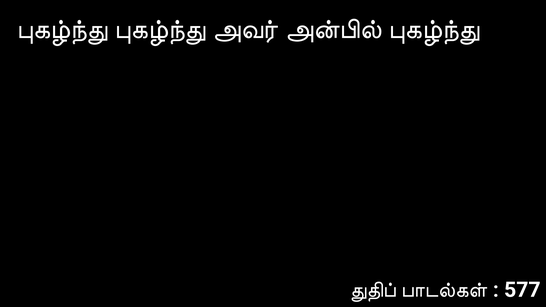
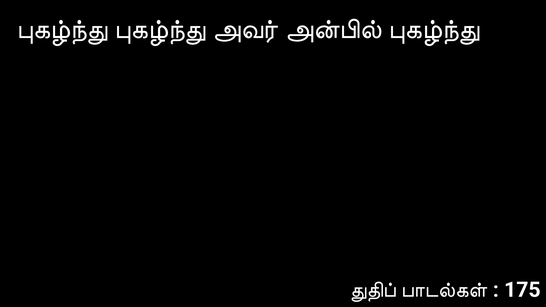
577: 577 -> 175
